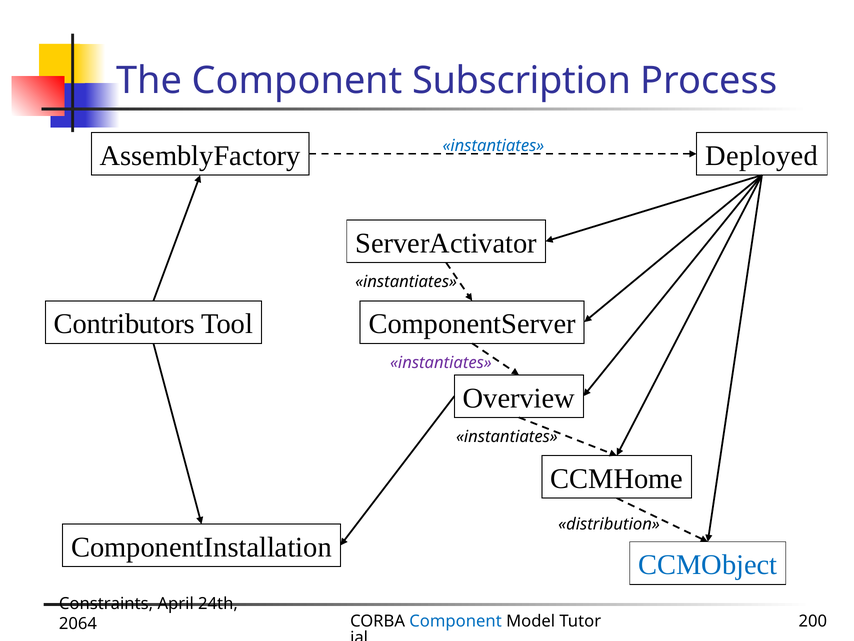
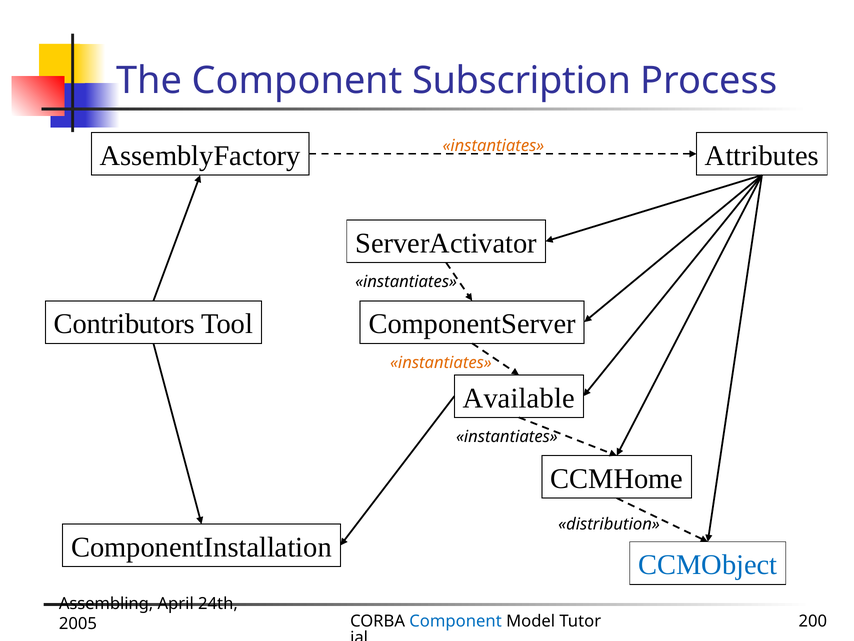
instantiates at (493, 146) colour: blue -> orange
Deployed: Deployed -> Attributes
instantiates at (441, 362) colour: purple -> orange
Overview: Overview -> Available
Constraints: Constraints -> Assembling
2064: 2064 -> 2005
